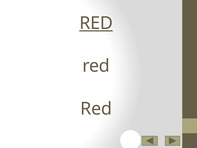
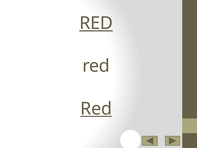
Red at (96, 109) underline: none -> present
